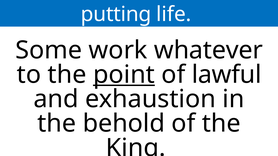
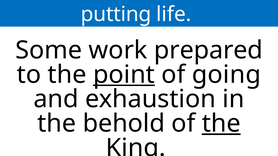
whatever: whatever -> prepared
lawful: lawful -> going
the at (221, 124) underline: none -> present
